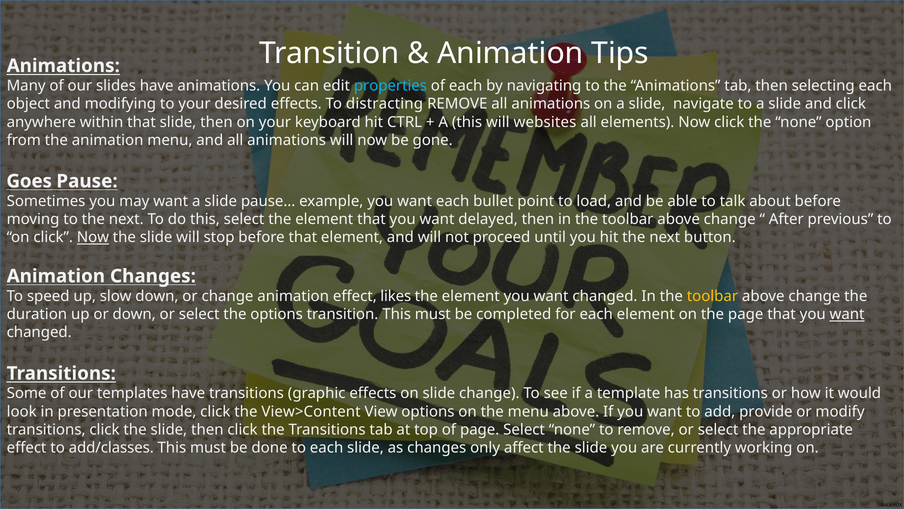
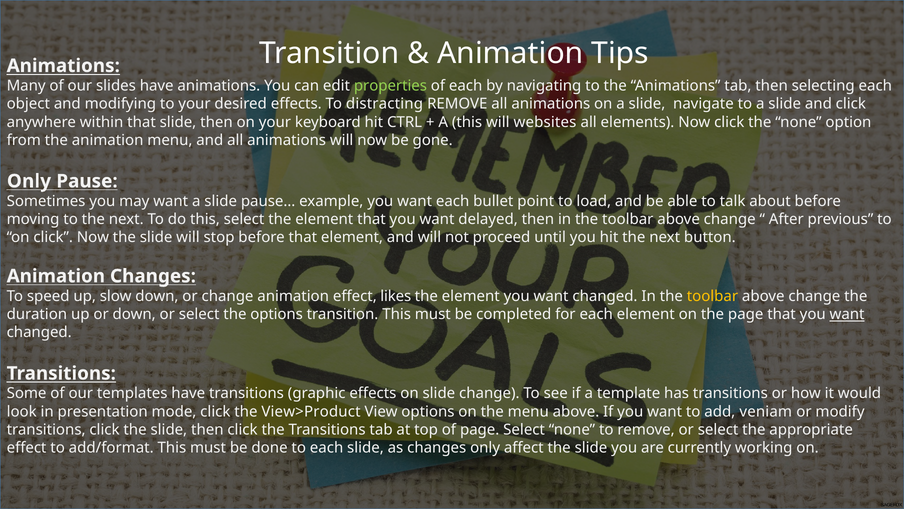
properties colour: light blue -> light green
Goes at (29, 181): Goes -> Only
Now at (93, 237) underline: present -> none
View>Content: View>Content -> View>Product
provide: provide -> veniam
add/classes: add/classes -> add/format
